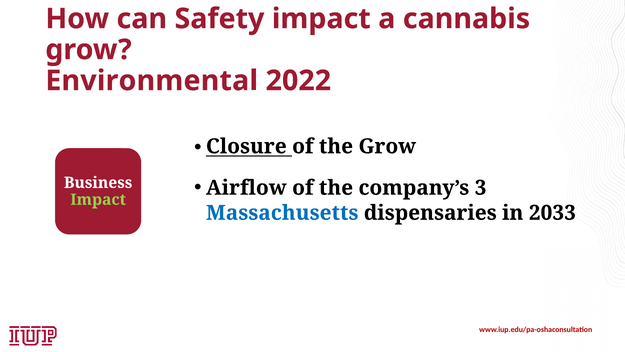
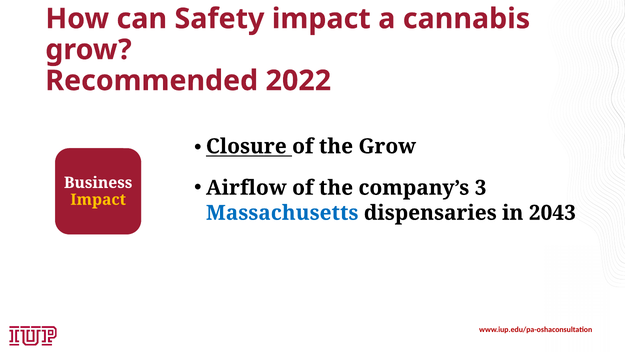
Environmental: Environmental -> Recommended
Impact at (98, 199) colour: light green -> yellow
2033: 2033 -> 2043
